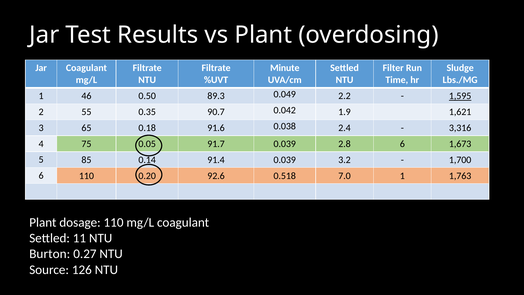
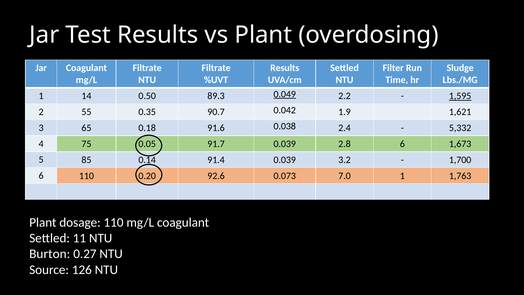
Minute at (285, 68): Minute -> Results
46: 46 -> 14
0.049 underline: none -> present
3,316: 3,316 -> 5,332
0.518: 0.518 -> 0.073
